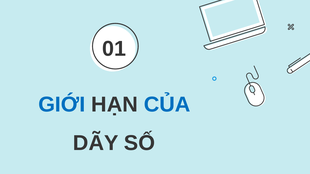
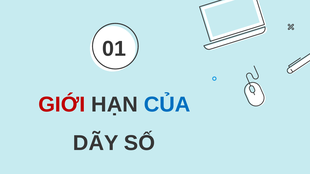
GIỚI colour: blue -> red
